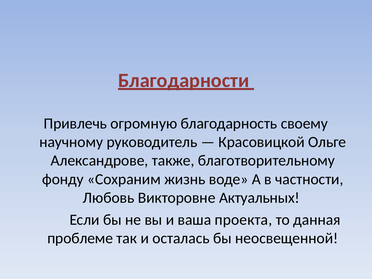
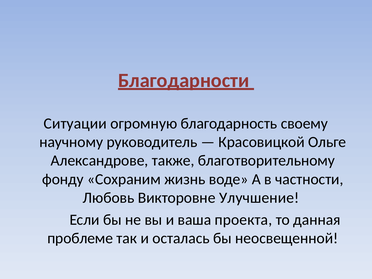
Привлечь: Привлечь -> Ситуации
Актуальных: Актуальных -> Улучшение
